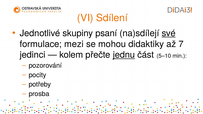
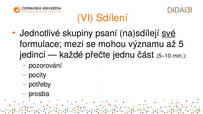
didaktiky: didaktiky -> významu
7: 7 -> 5
kolem: kolem -> každé
jednu underline: present -> none
